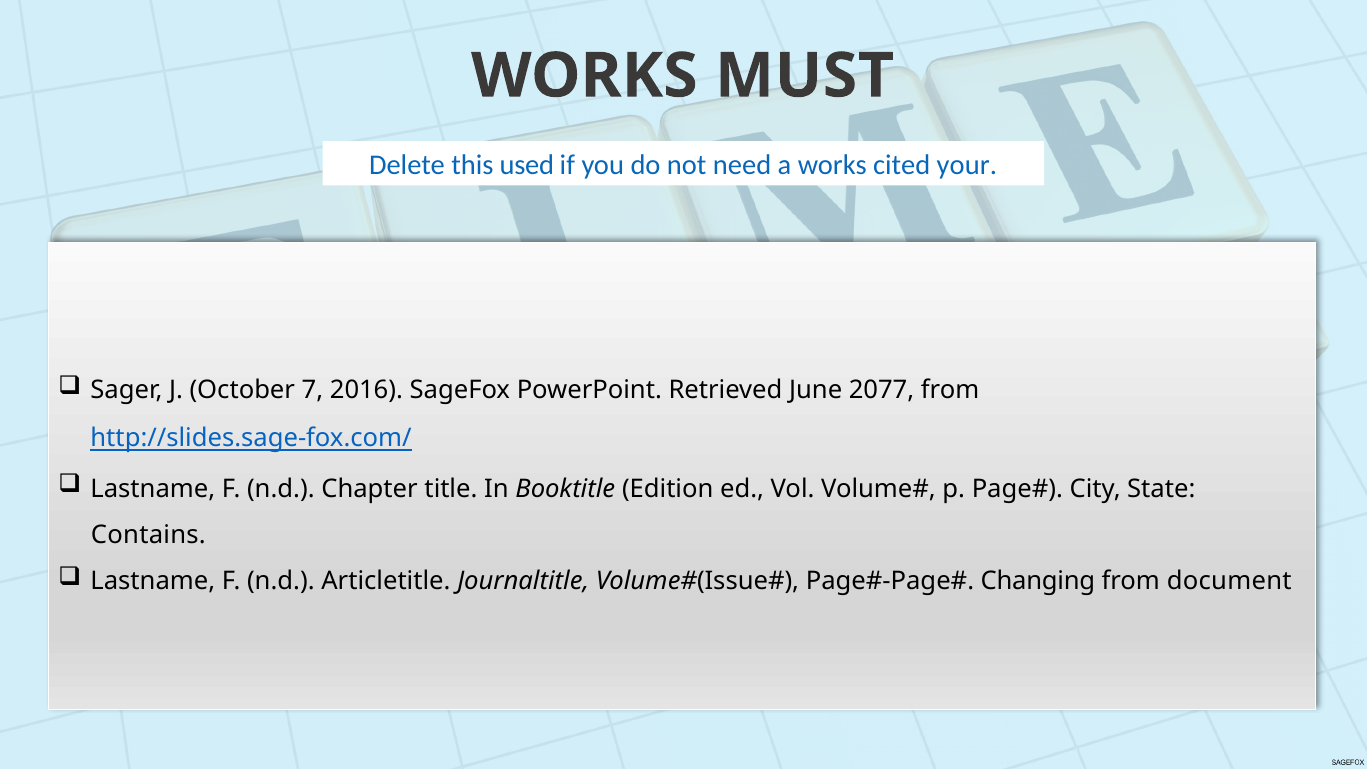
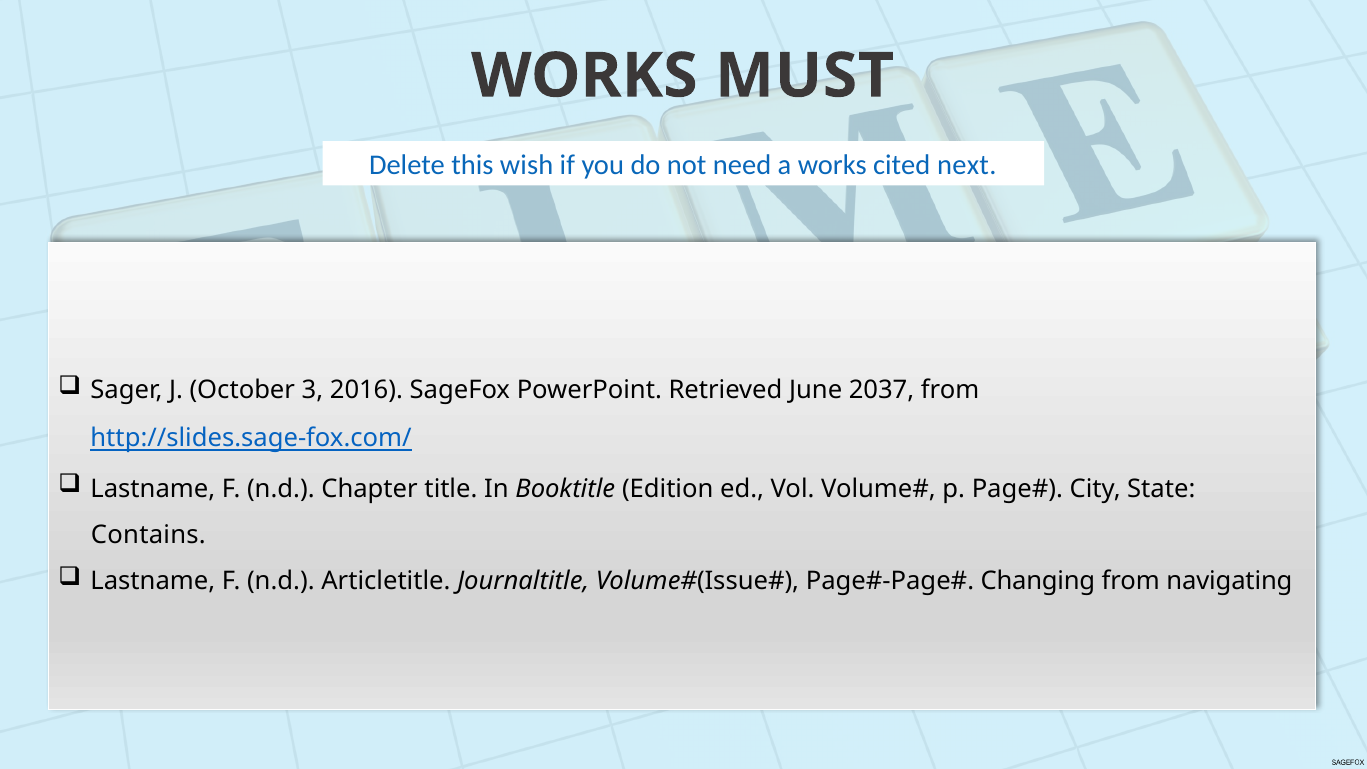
used: used -> wish
your: your -> next
7: 7 -> 3
2077: 2077 -> 2037
document: document -> navigating
